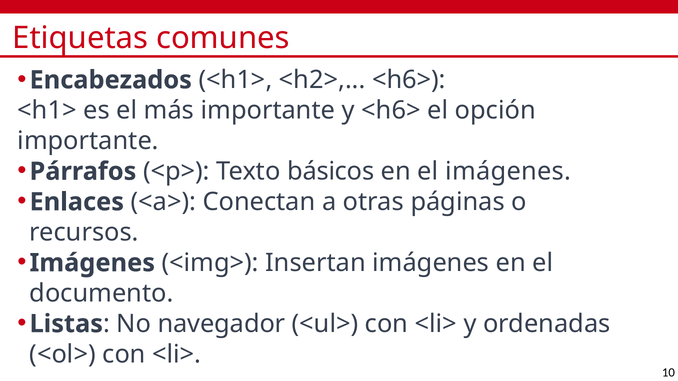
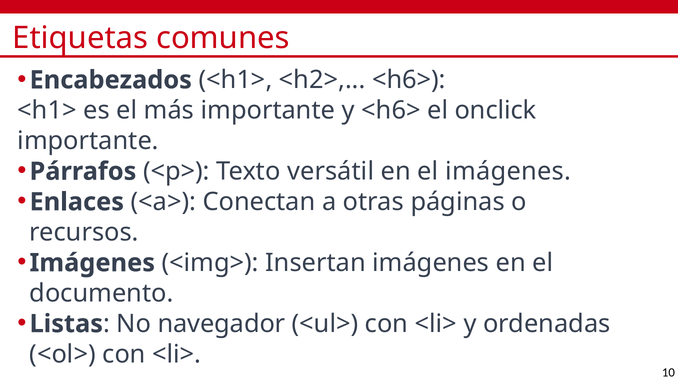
opción: opción -> onclick
básicos: básicos -> versátil
